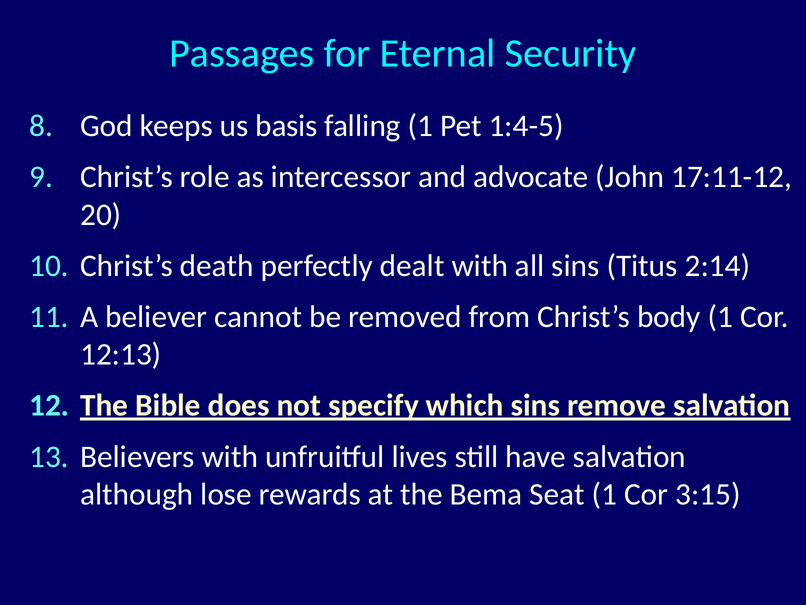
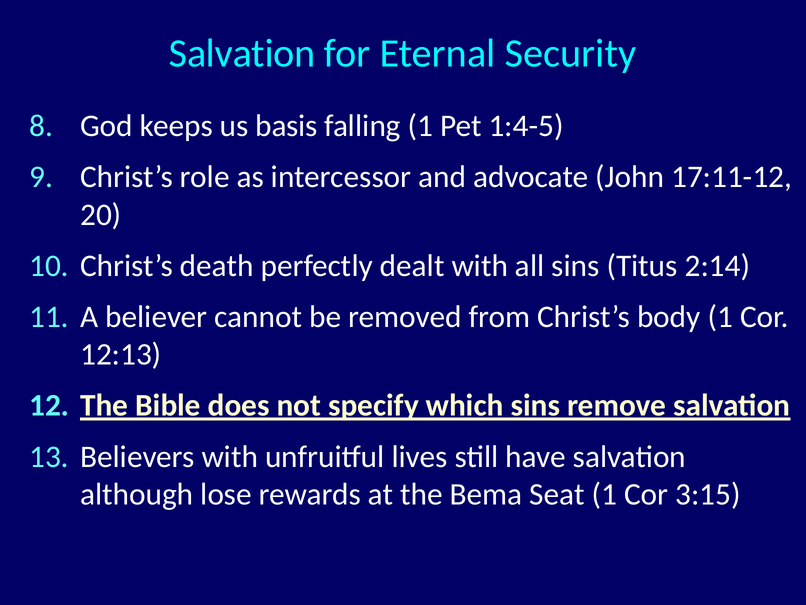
Passages at (242, 53): Passages -> Salvation
